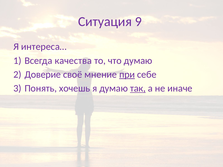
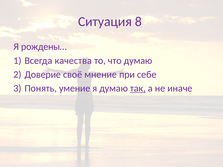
9: 9 -> 8
интереса…: интереса… -> рождены…
при underline: present -> none
хочешь: хочешь -> умение
